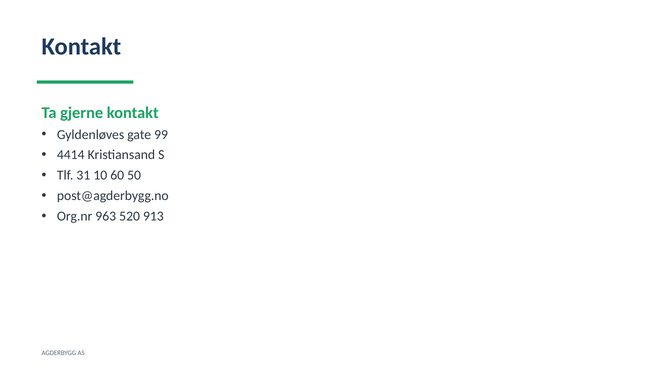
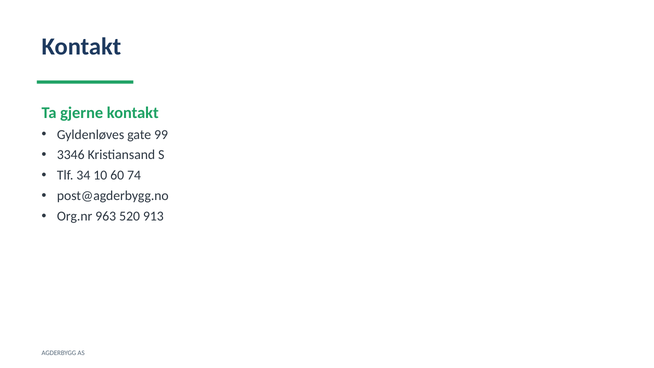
4414: 4414 -> 3346
31: 31 -> 34
50: 50 -> 74
